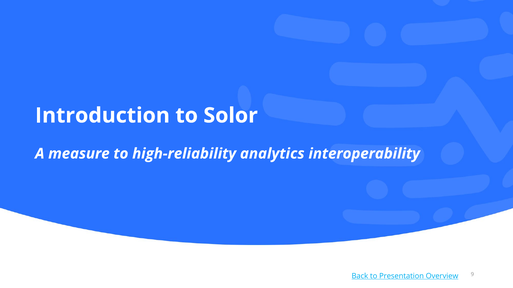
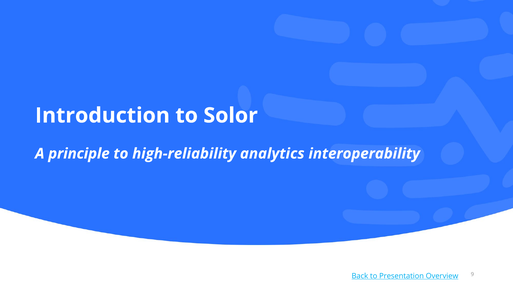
measure: measure -> principle
